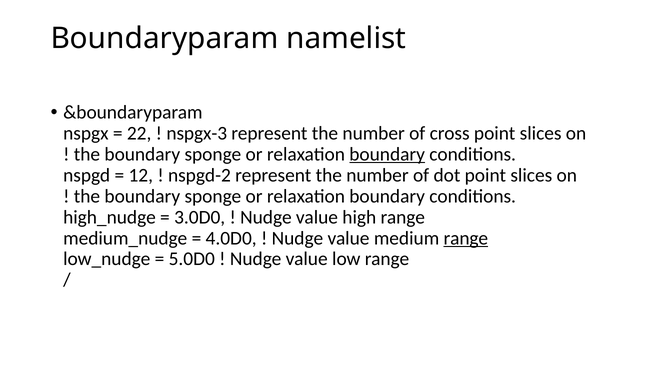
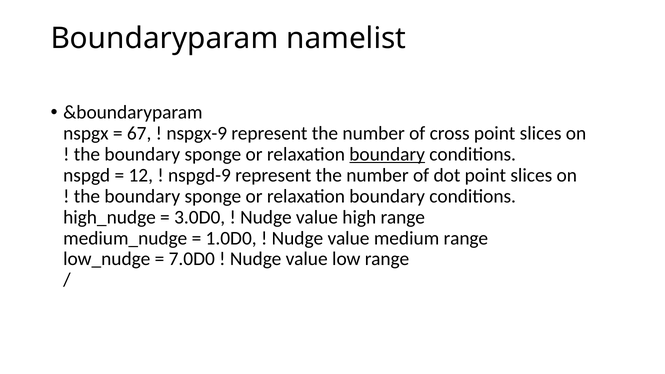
22: 22 -> 67
nspgx-3: nspgx-3 -> nspgx-9
nspgd-2: nspgd-2 -> nspgd-9
4.0D0: 4.0D0 -> 1.0D0
range at (466, 238) underline: present -> none
5.0D0: 5.0D0 -> 7.0D0
